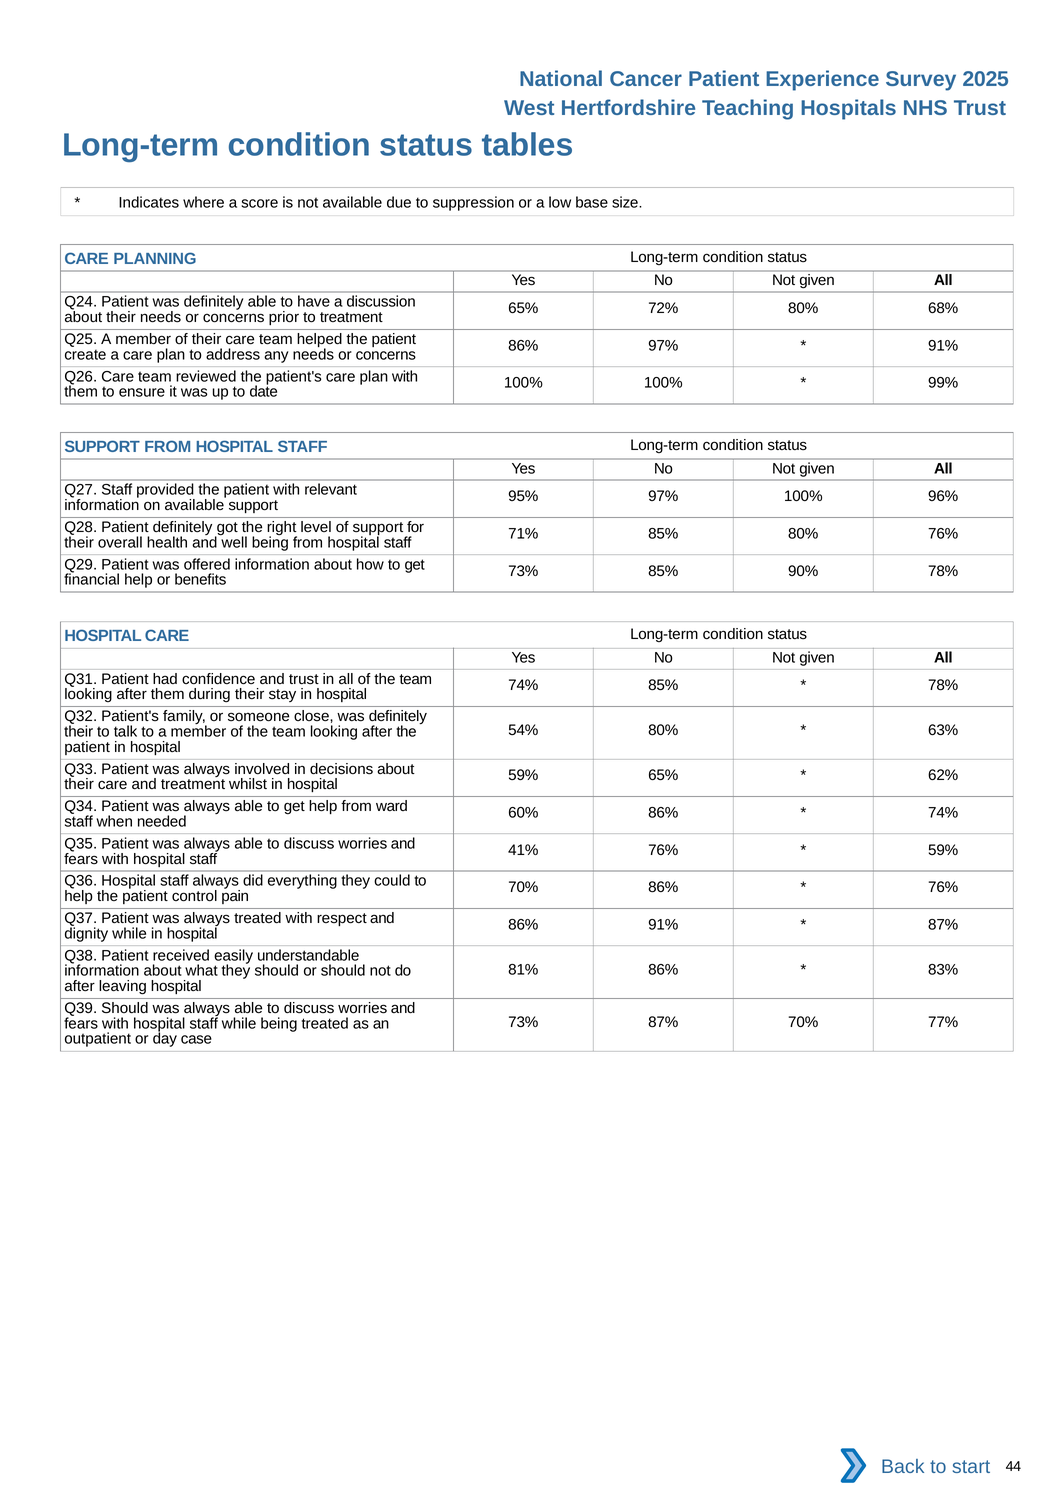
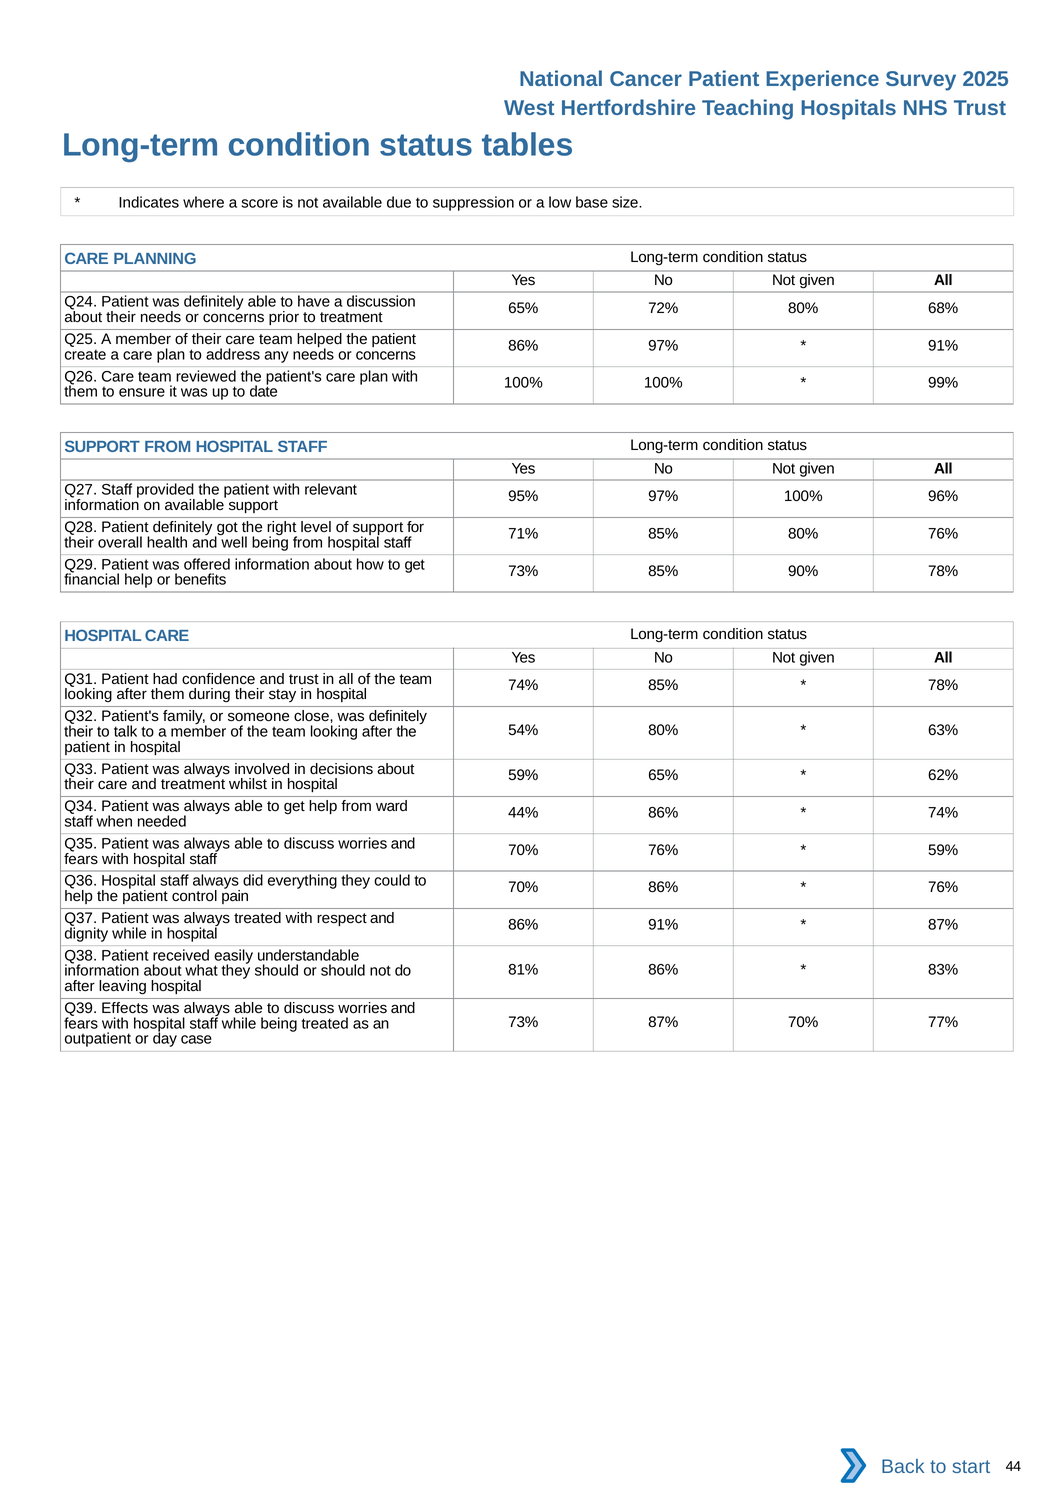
60%: 60% -> 44%
41% at (523, 850): 41% -> 70%
Q39 Should: Should -> Effects
